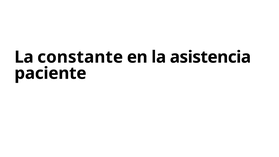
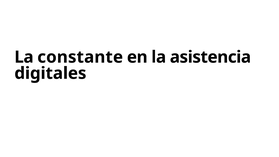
paciente: paciente -> digitales
